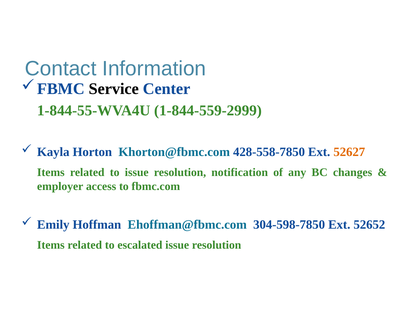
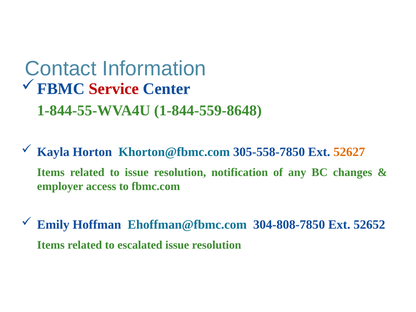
Service colour: black -> red
1-844-559-2999: 1-844-559-2999 -> 1-844-559-8648
428-558-7850: 428-558-7850 -> 305-558-7850
304-598-7850: 304-598-7850 -> 304-808-7850
